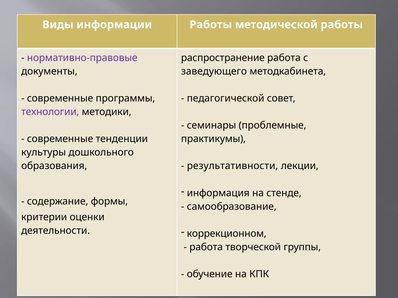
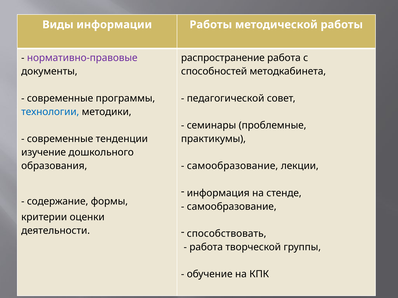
заведующего: заведующего -> способностей
технологии colour: purple -> blue
культуры: культуры -> изучение
результативности at (233, 166): результативности -> самообразование
коррекционном: коррекционном -> способствовать
